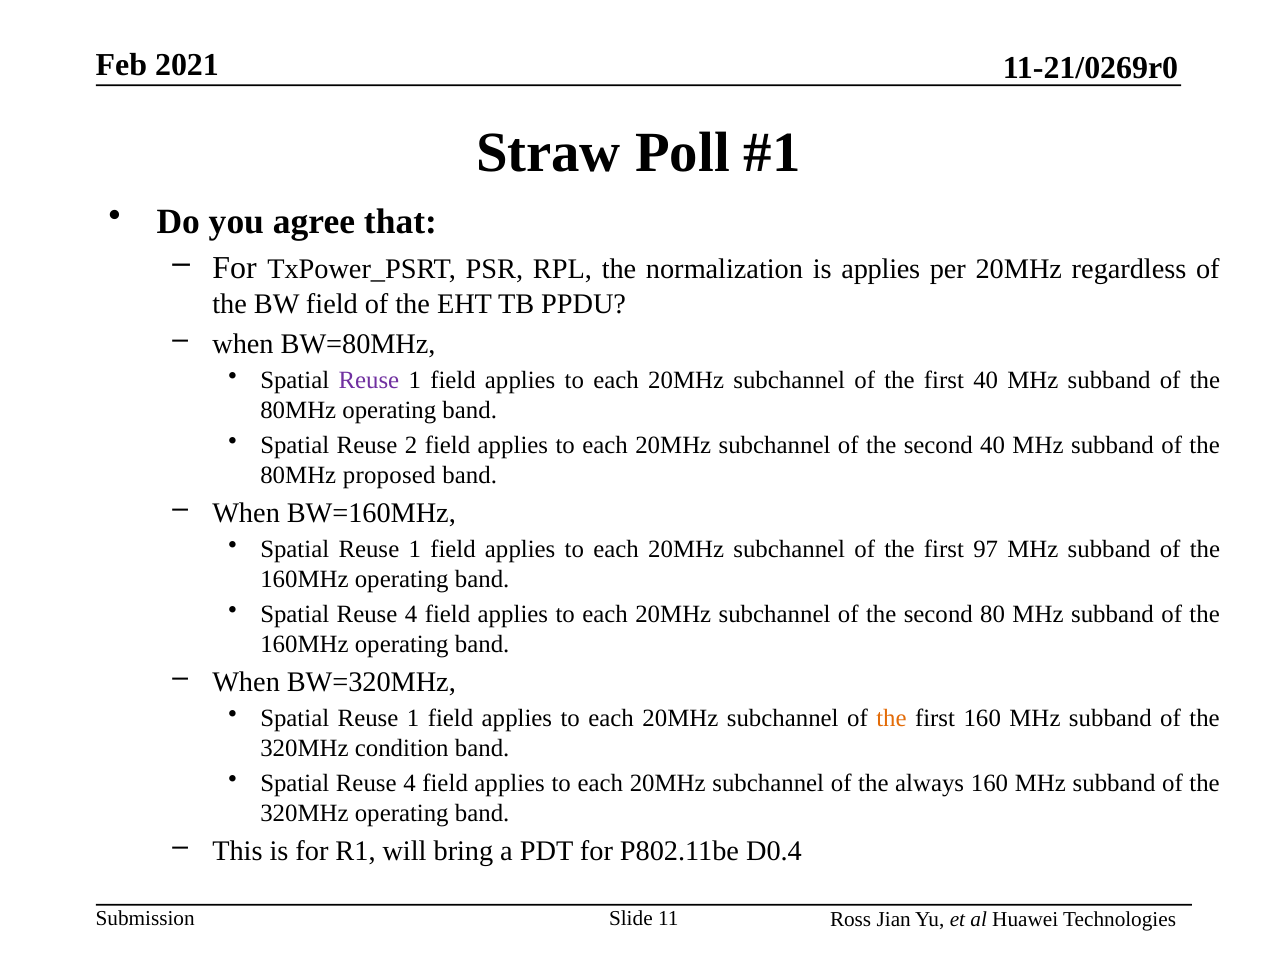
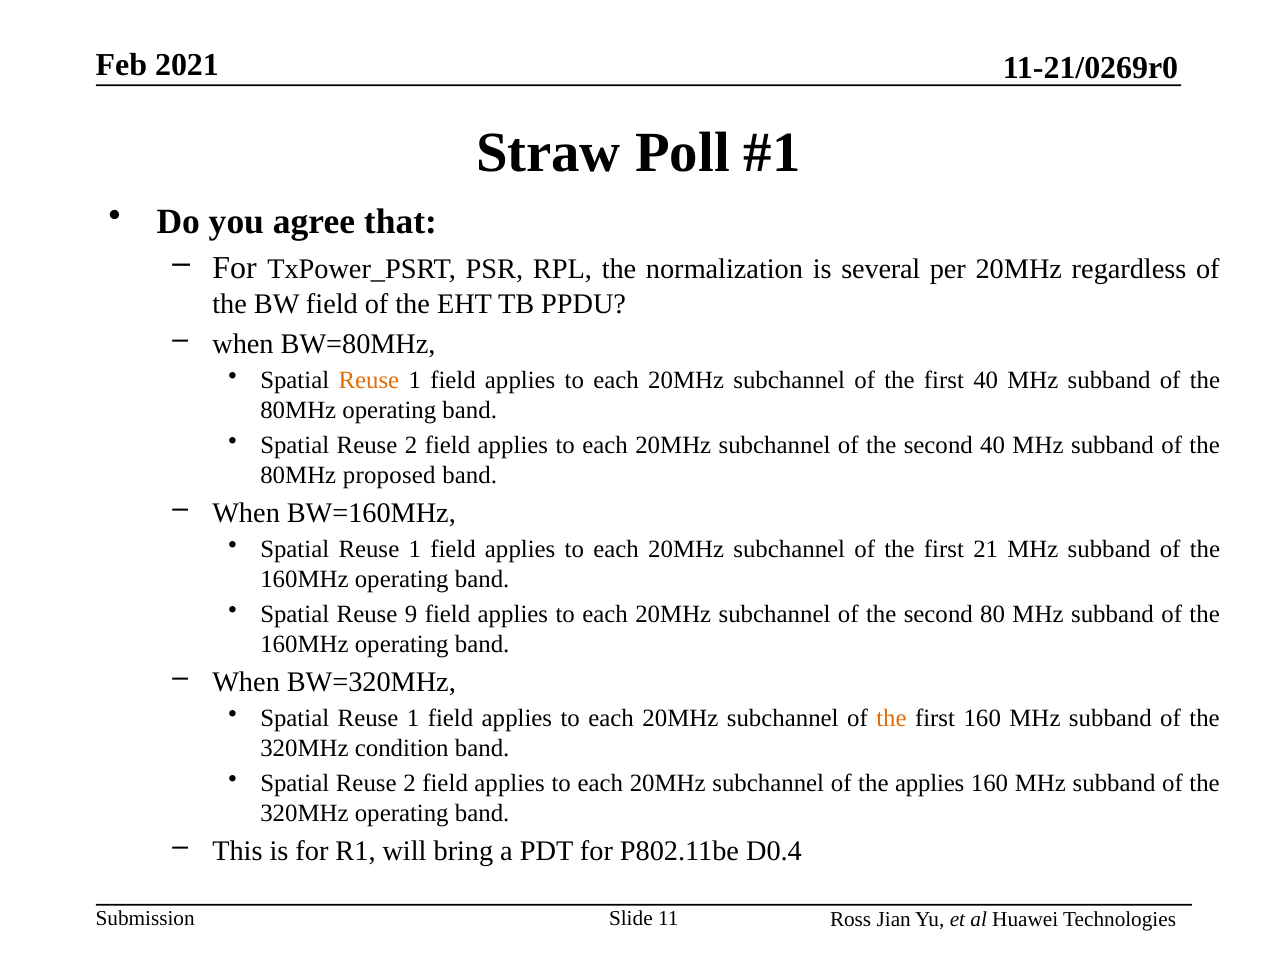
is applies: applies -> several
Reuse at (369, 381) colour: purple -> orange
97: 97 -> 21
4 at (411, 614): 4 -> 9
4 at (409, 783): 4 -> 2
the always: always -> applies
